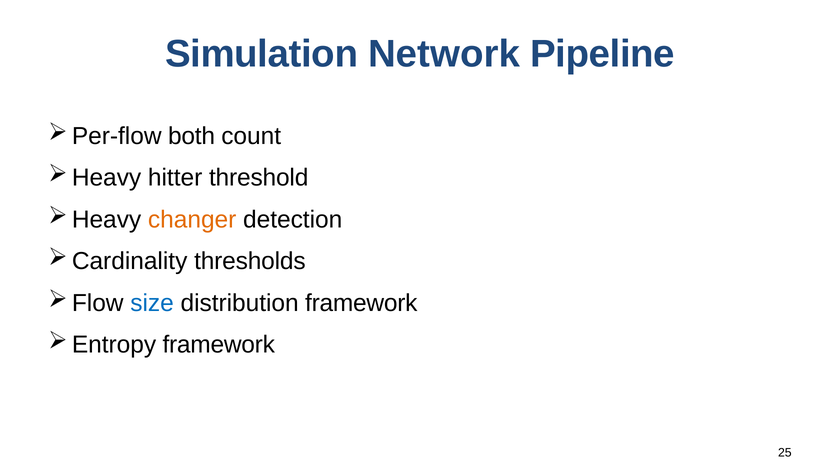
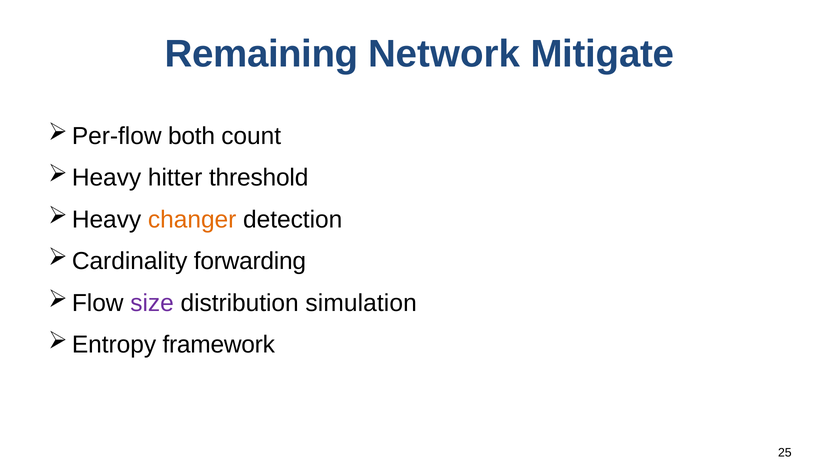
Simulation: Simulation -> Remaining
Pipeline: Pipeline -> Mitigate
thresholds: thresholds -> forwarding
size colour: blue -> purple
distribution framework: framework -> simulation
